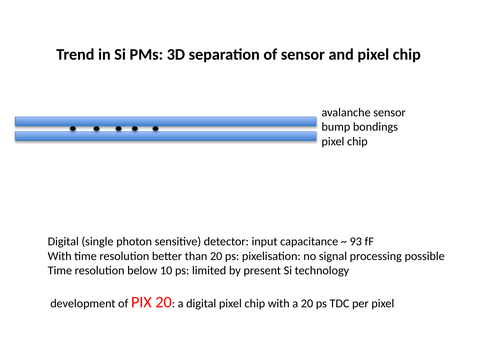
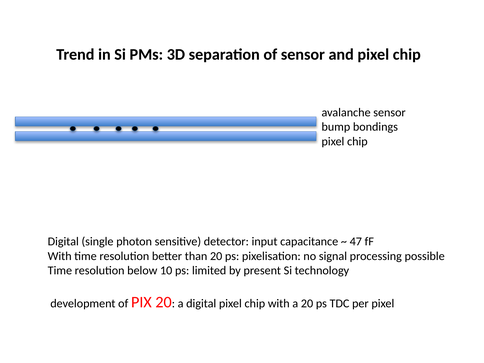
93: 93 -> 47
